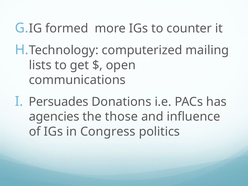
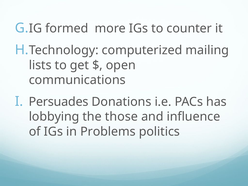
agencies: agencies -> lobbying
Congress: Congress -> Problems
